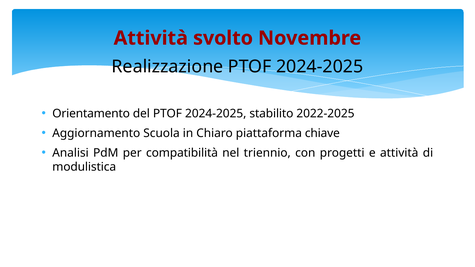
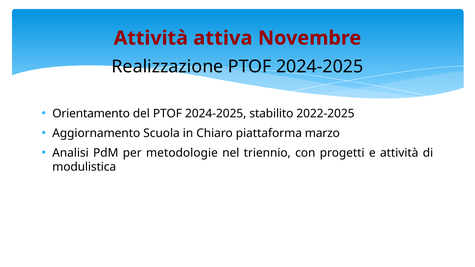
svolto: svolto -> attiva
chiave: chiave -> marzo
compatibilità: compatibilità -> metodologie
